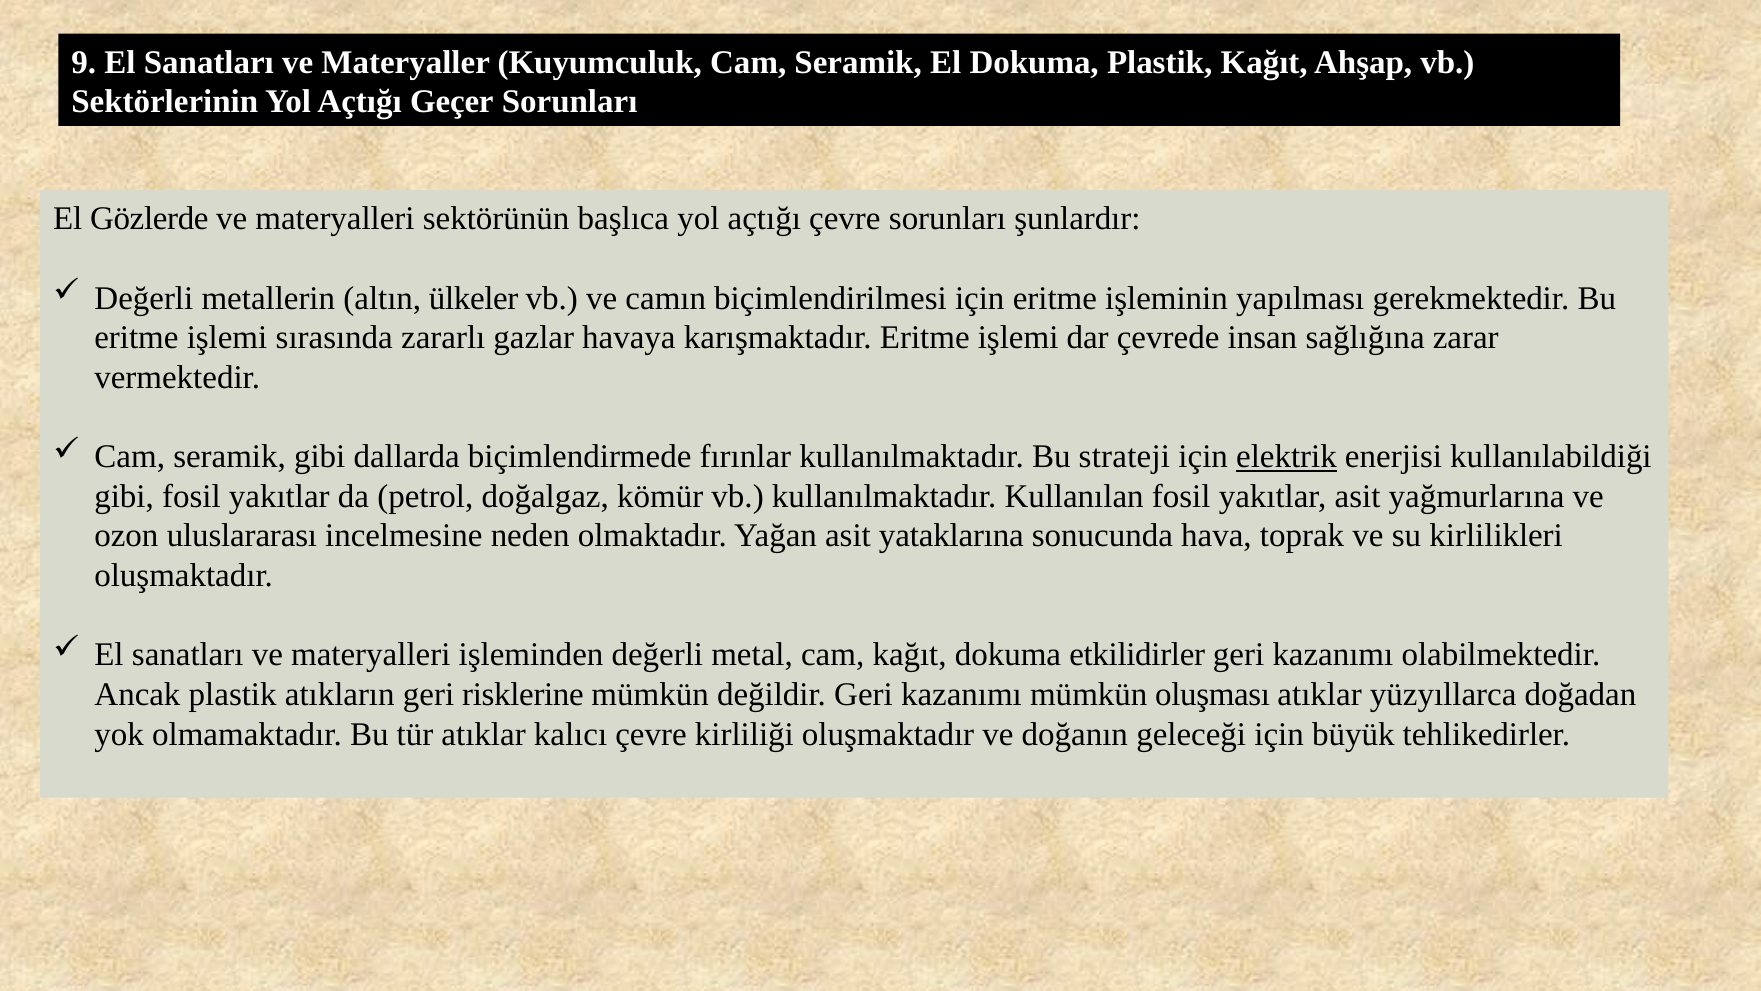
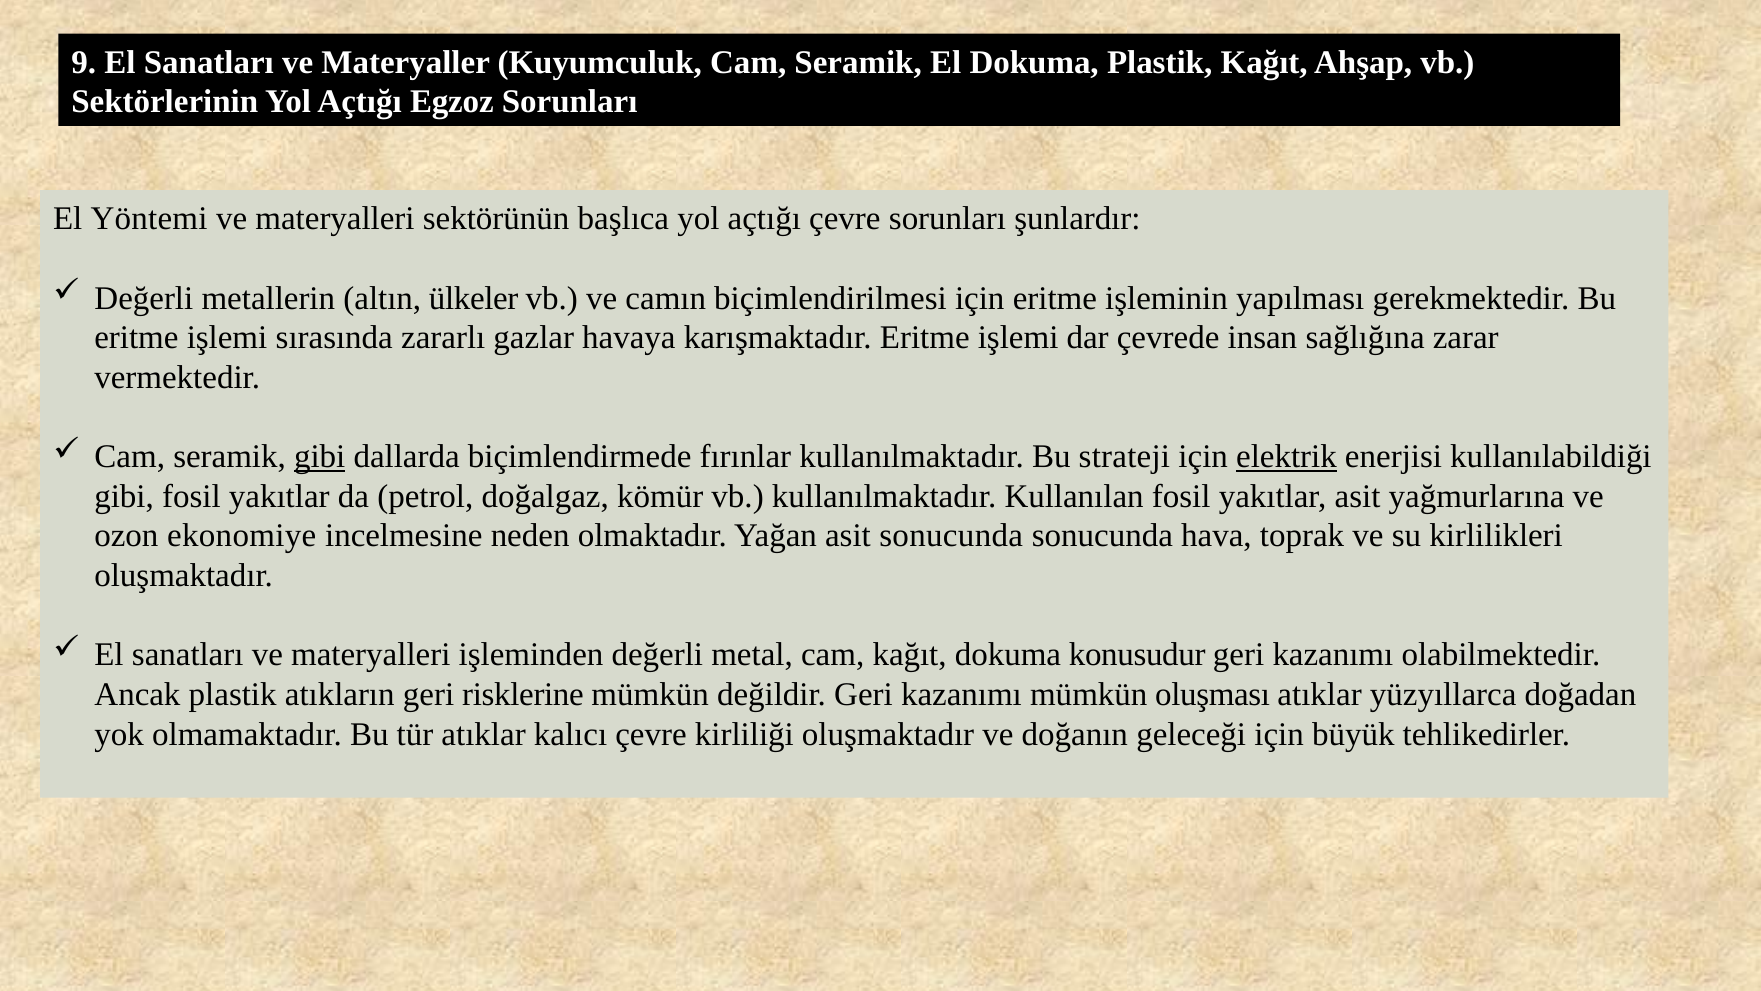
Geçer: Geçer -> Egzoz
Gözlerde: Gözlerde -> Yöntemi
gibi at (320, 456) underline: none -> present
uluslararası: uluslararası -> ekonomiye
asit yataklarına: yataklarına -> sonucunda
etkilidirler: etkilidirler -> konusudur
